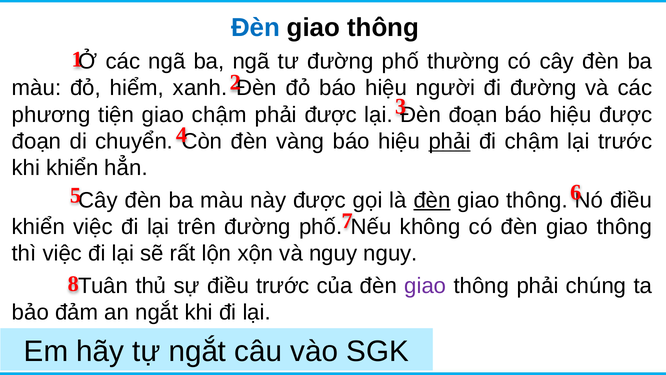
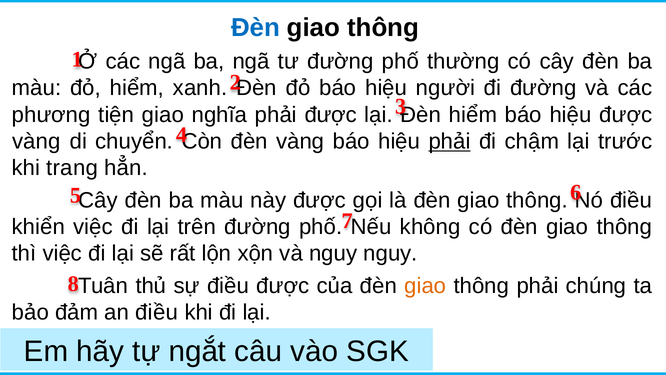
chậm at (219, 115): chậm -> nghĩa
đoạn at (473, 115): đoạn -> hiểm
đoạn at (37, 141): đoạn -> vàng
khi khiển: khiển -> trang
đèn at (432, 200) underline: present -> none
điều trước: trước -> được
giao at (425, 286) colour: purple -> orange
an ngắt: ngắt -> điều
